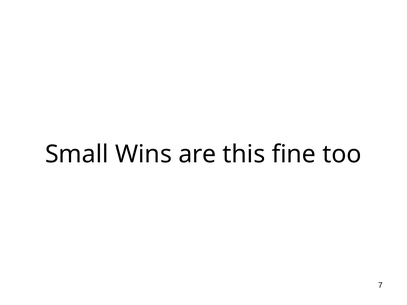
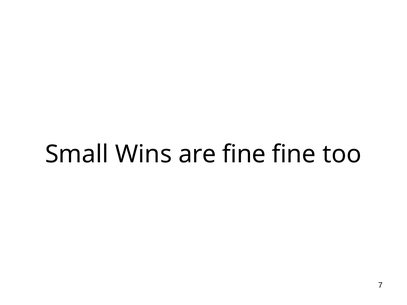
are this: this -> fine
